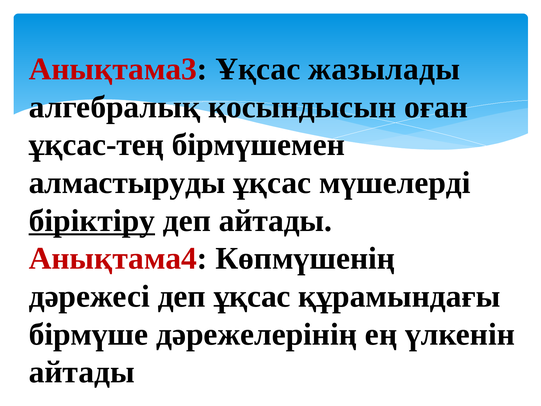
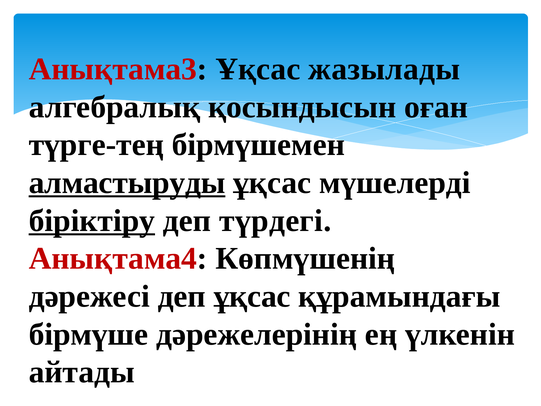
ұқсас-тең: ұқсас-тең -> түрге-тең
алмастыруды underline: none -> present
деп айтады: айтады -> түрдегі
